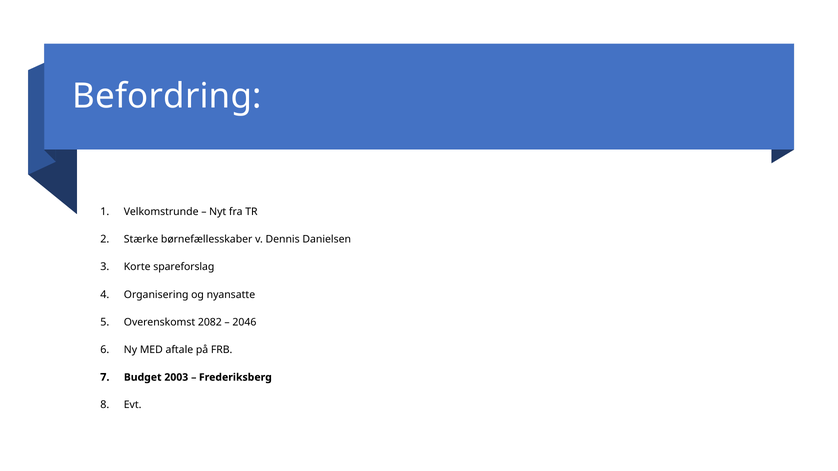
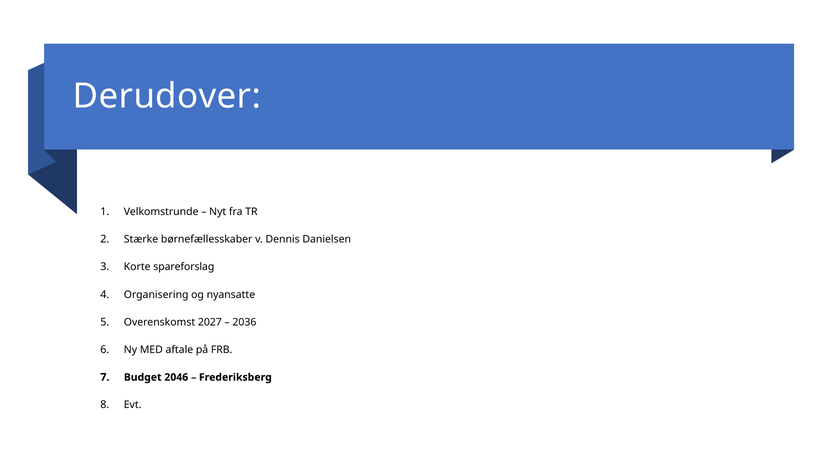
Befordring: Befordring -> Derudover
2082: 2082 -> 2027
2046: 2046 -> 2036
2003: 2003 -> 2046
